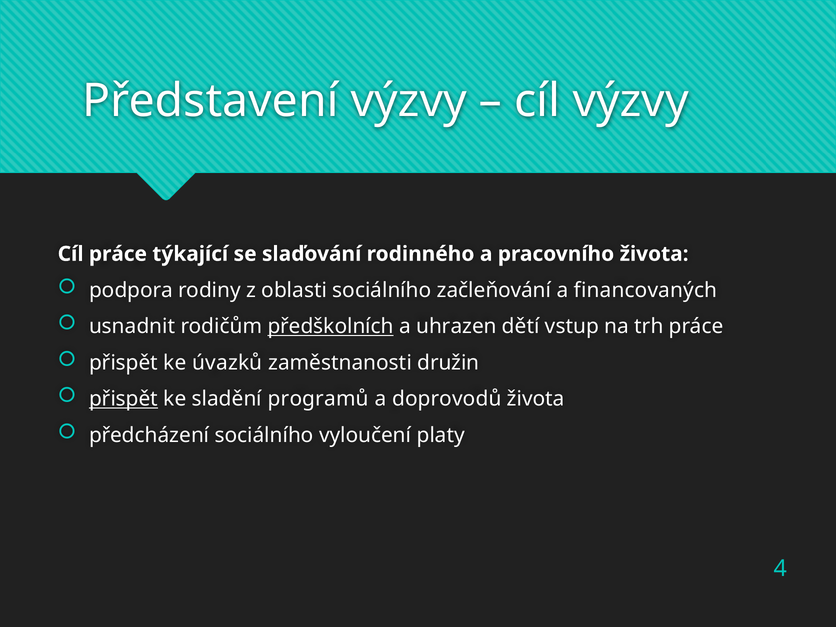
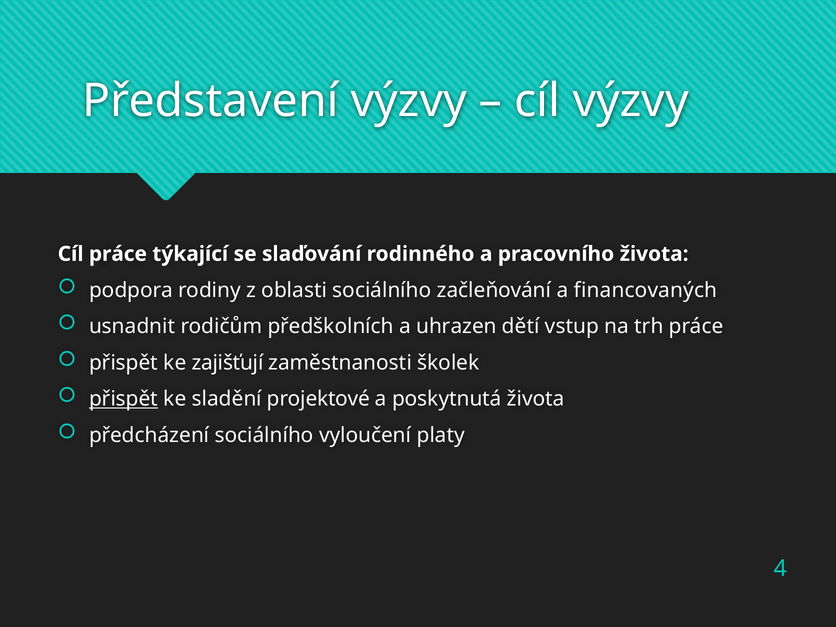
předškolních underline: present -> none
úvazků: úvazků -> zajišťují
družin: družin -> školek
programů: programů -> projektové
doprovodů: doprovodů -> poskytnutá
